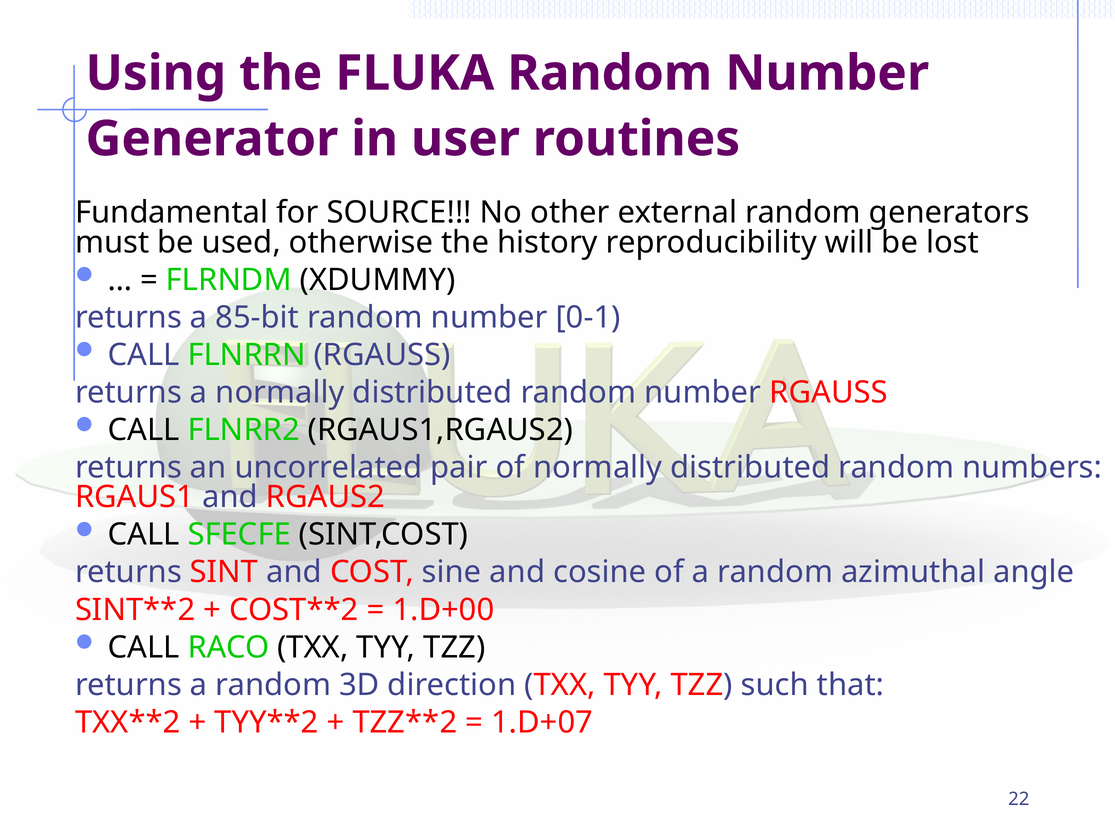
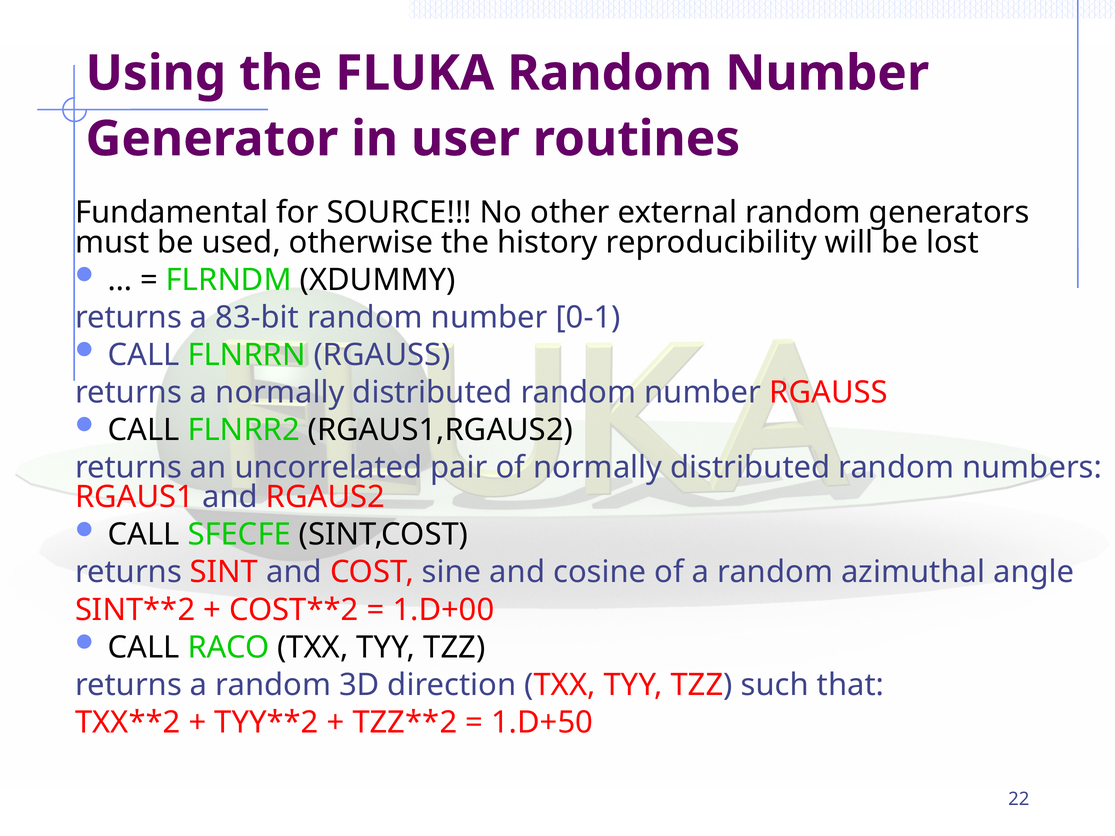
85-bit: 85-bit -> 83-bit
1.D+07: 1.D+07 -> 1.D+50
